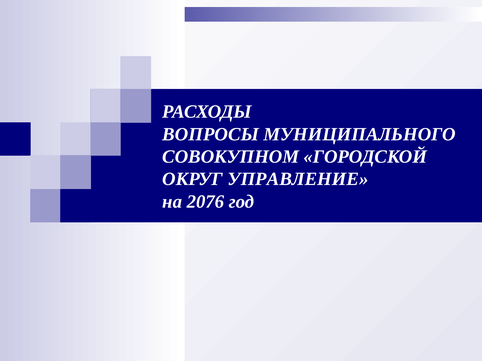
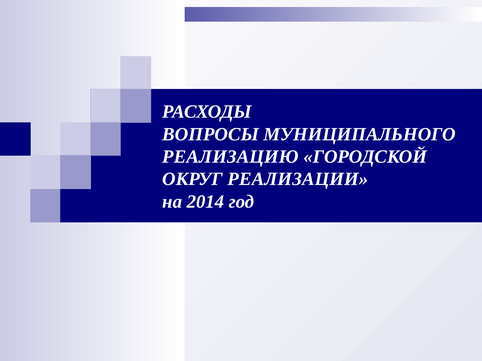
СОВОКУПНОМ: СОВОКУПНОМ -> РЕАЛИЗАЦИЮ
УПРАВЛЕНИЕ: УПРАВЛЕНИЕ -> РЕАЛИЗАЦИИ
2076: 2076 -> 2014
